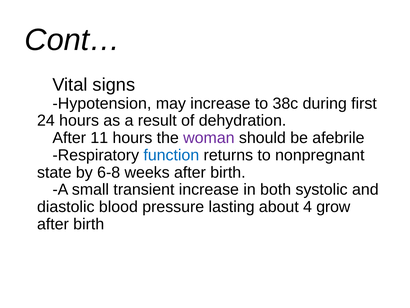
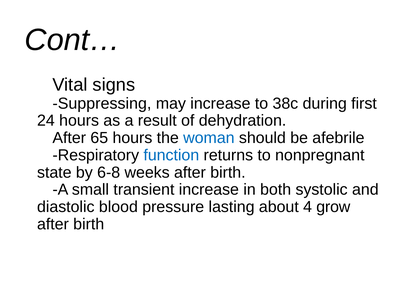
Hypotension: Hypotension -> Suppressing
11: 11 -> 65
woman colour: purple -> blue
